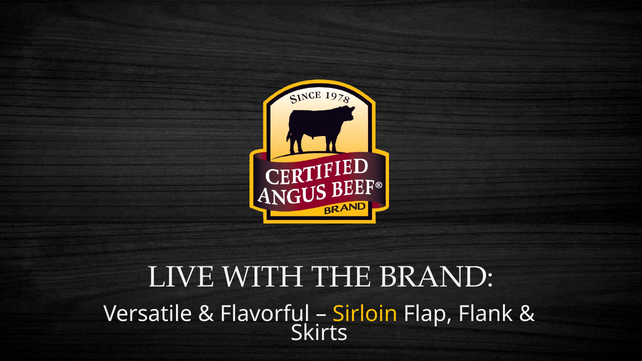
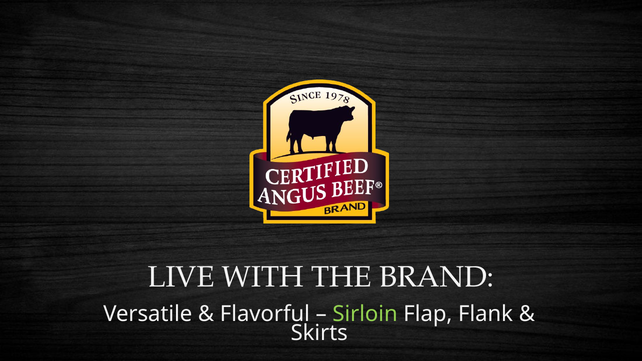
Sirloin colour: yellow -> light green
